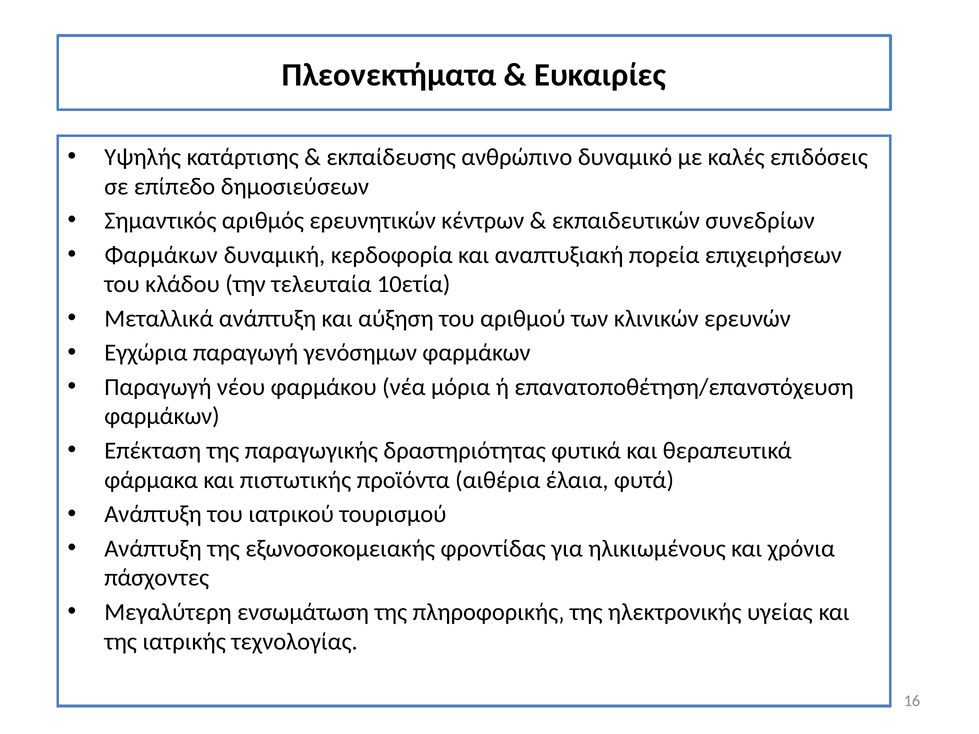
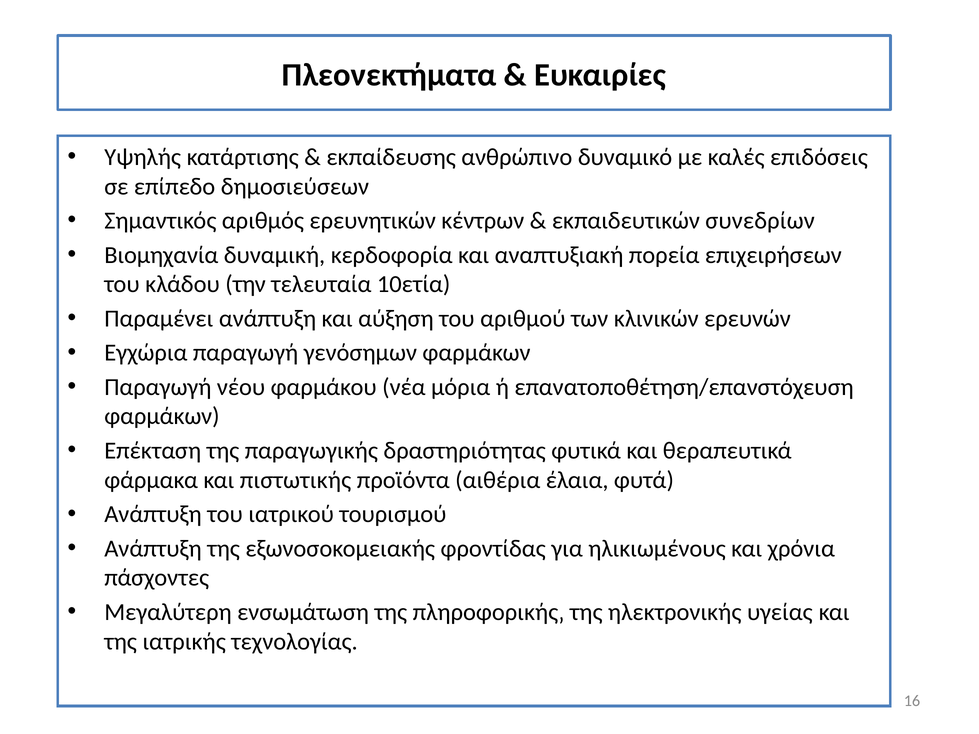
Φαρμάκων at (161, 255): Φαρμάκων -> Βιομηχανία
Μεταλλικά: Μεταλλικά -> Παραμένει
